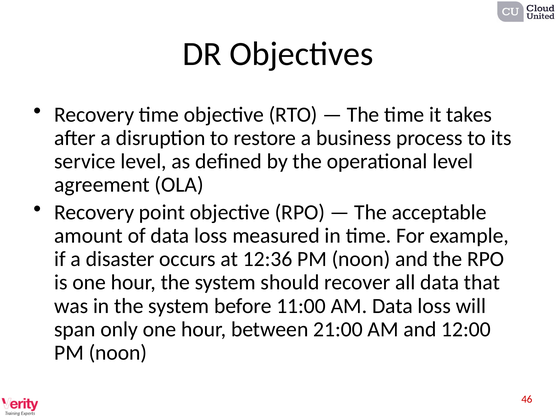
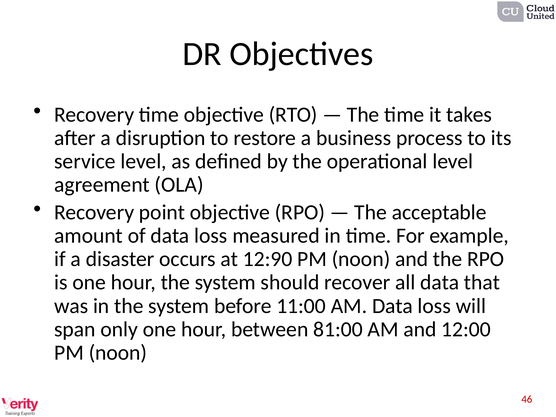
12:36: 12:36 -> 12:90
21:00: 21:00 -> 81:00
